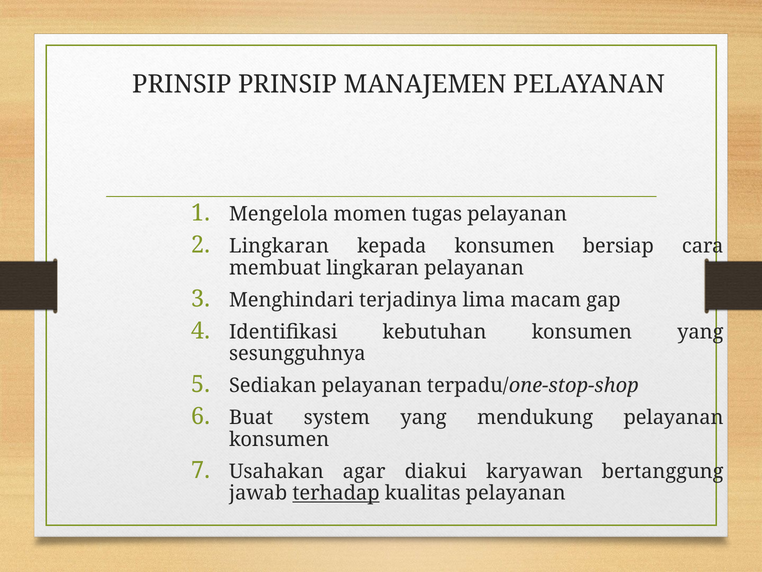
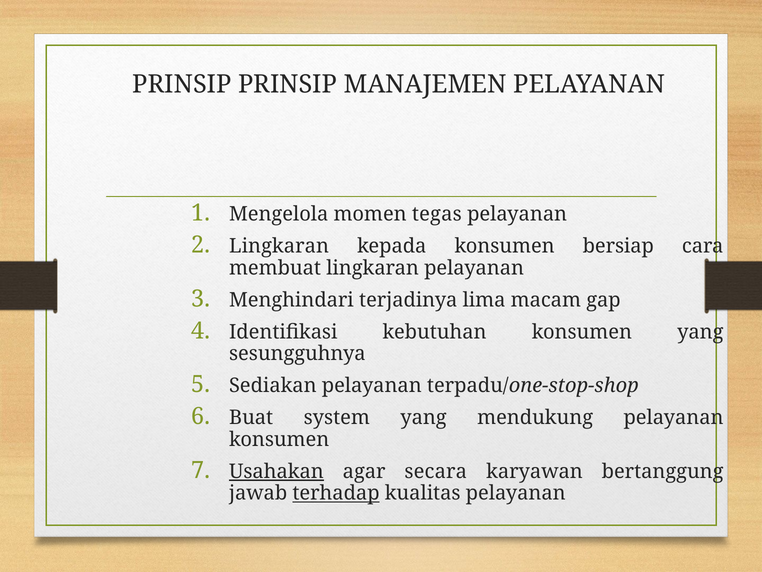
tugas: tugas -> tegas
Usahakan underline: none -> present
diakui: diakui -> secara
